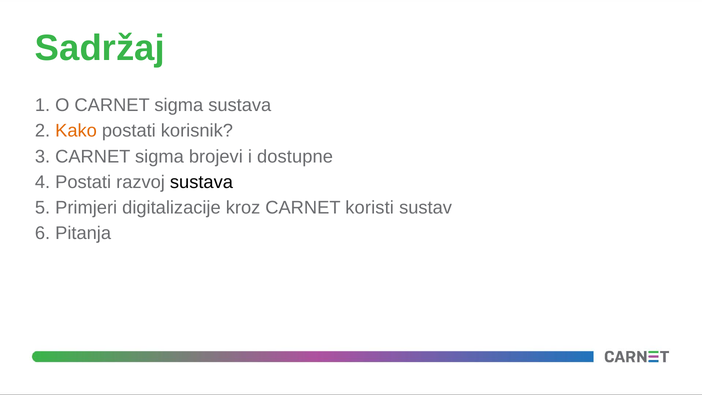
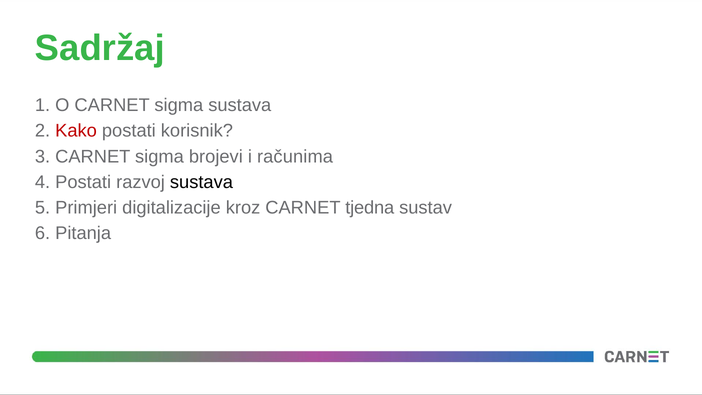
Kako colour: orange -> red
dostupne: dostupne -> računima
koristi: koristi -> tjedna
